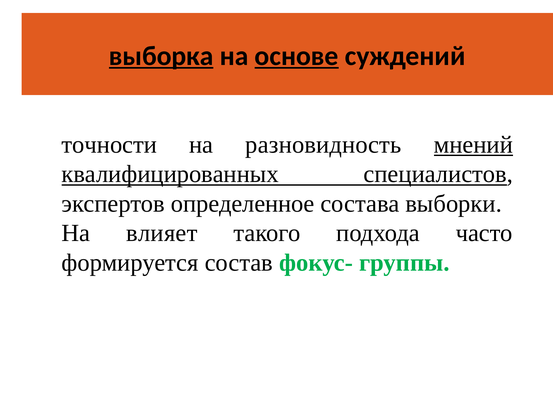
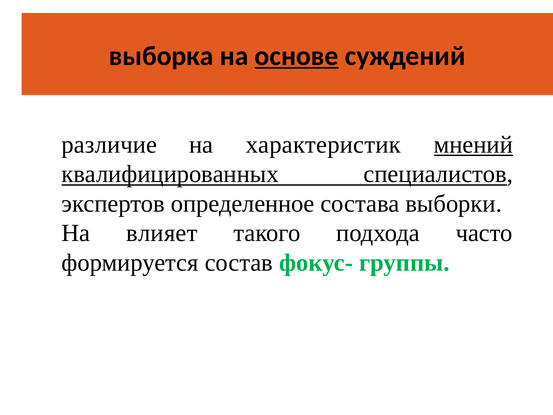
выборка underline: present -> none
точности: точности -> различие
разновидность: разновидность -> характеристик
